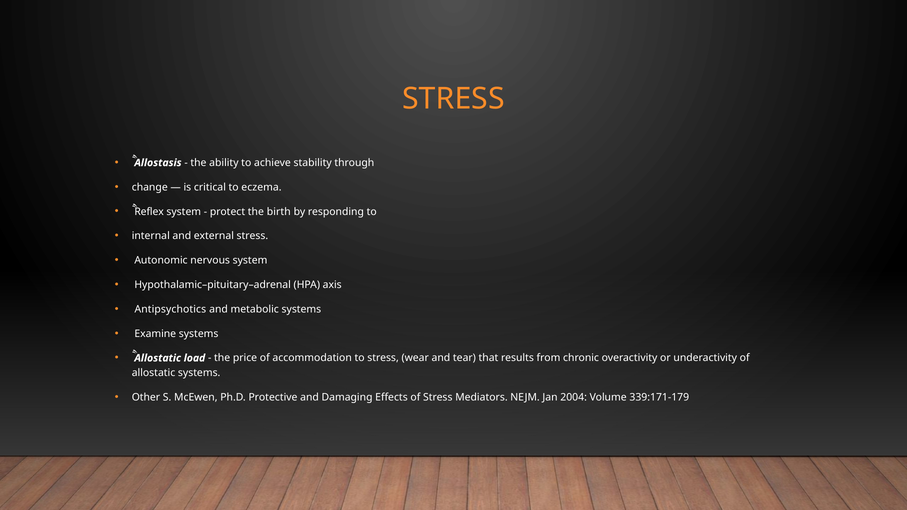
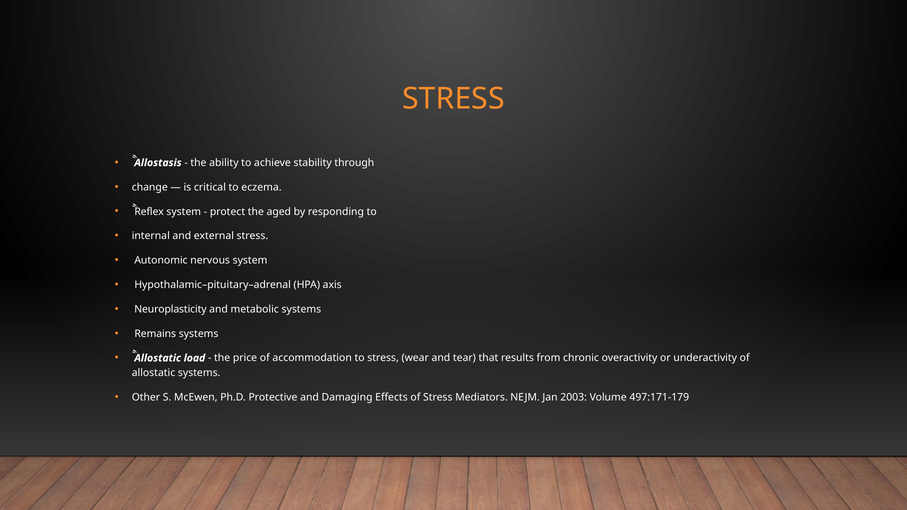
birth: birth -> aged
Antipsychotics: Antipsychotics -> Neuroplasticity
Examine: Examine -> Remains
2004: 2004 -> 2003
339:171-179: 339:171-179 -> 497:171-179
